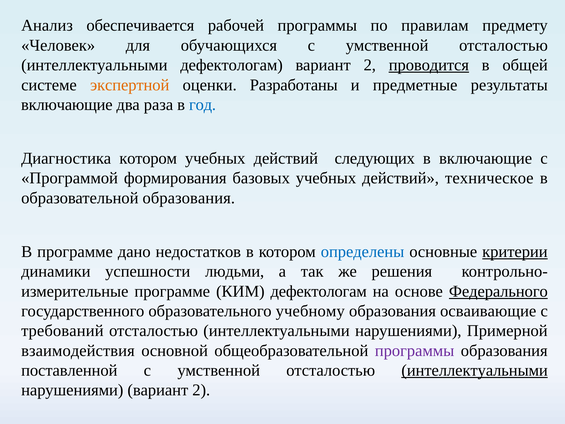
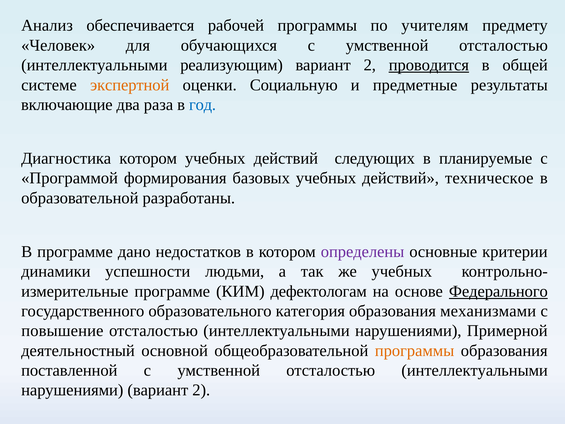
правилам: правилам -> учителям
интеллектуальными дефектологам: дефектологам -> реализующим
Разработаны: Разработаны -> Социальную
в включающие: включающие -> планируемые
образовательной образования: образования -> разработаны
определены colour: blue -> purple
критерии underline: present -> none
же решения: решения -> учебных
учебному: учебному -> категория
осваивающие: осваивающие -> механизмами
требований: требований -> повышение
взаимодействия: взаимодействия -> деятельностный
программы at (415, 350) colour: purple -> orange
интеллектуальными at (475, 370) underline: present -> none
